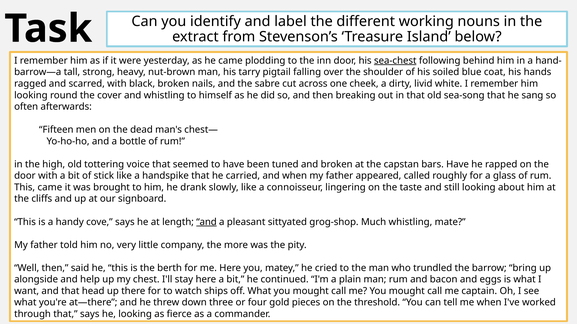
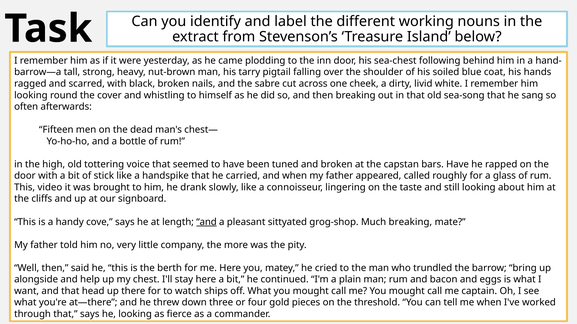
sea-chest underline: present -> none
This came: came -> video
Much whistling: whistling -> breaking
